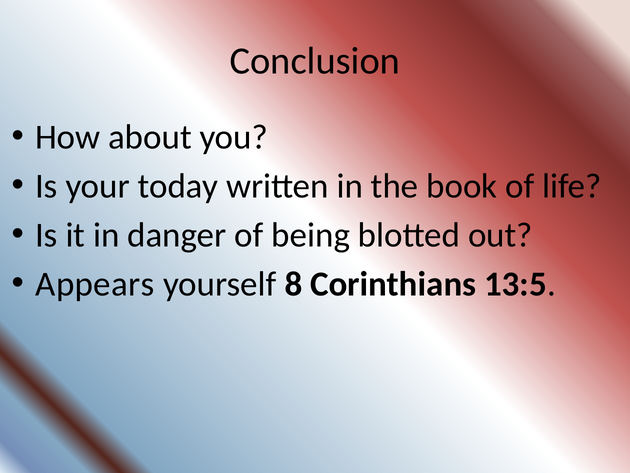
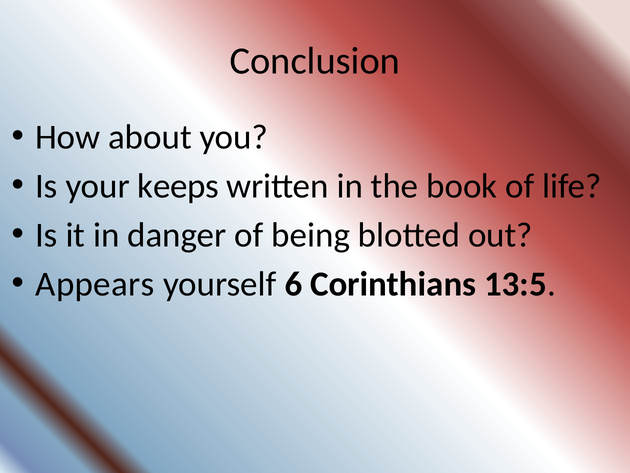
today: today -> keeps
8: 8 -> 6
